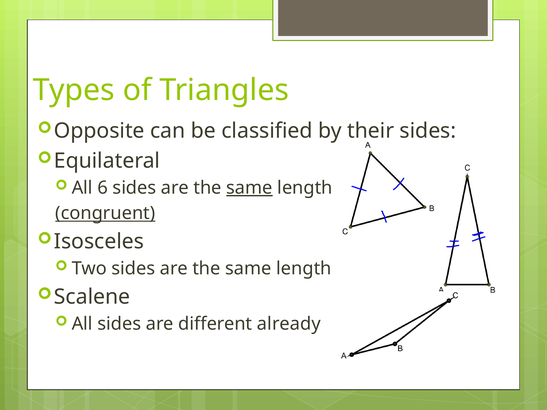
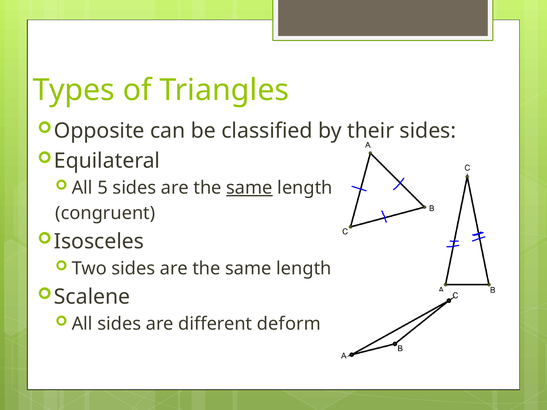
6: 6 -> 5
congruent underline: present -> none
already: already -> deform
